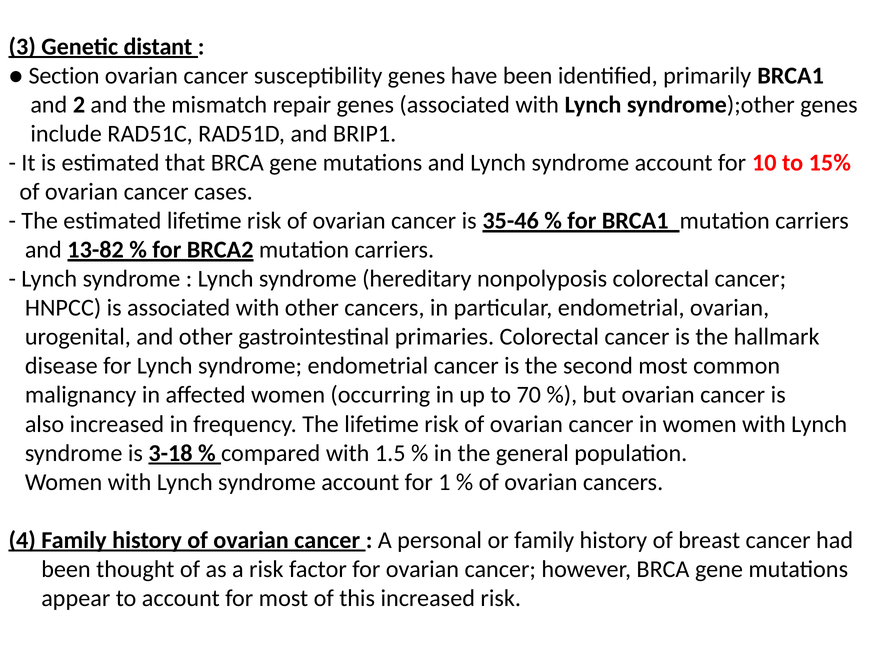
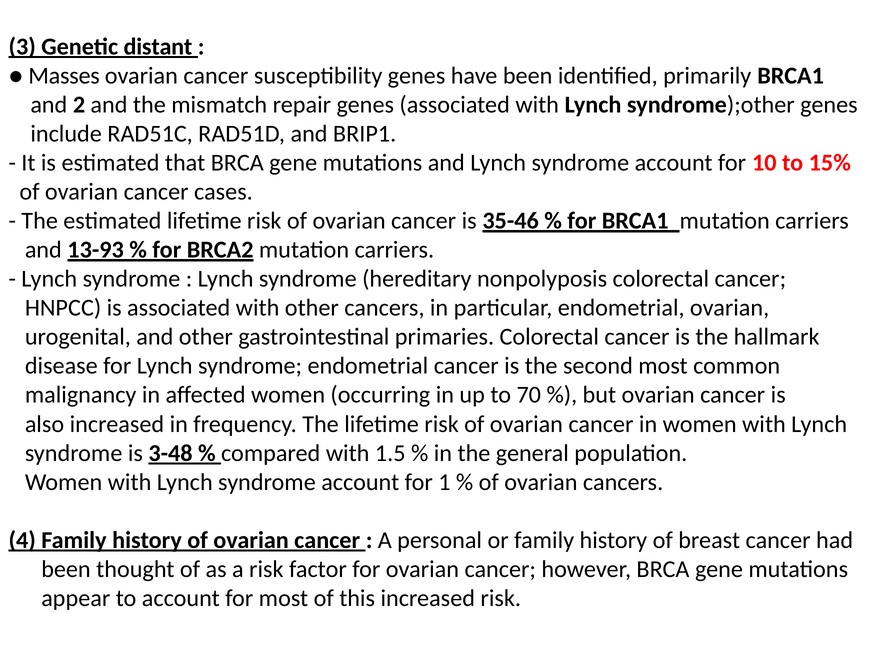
Section: Section -> Masses
13-82: 13-82 -> 13-93
3-18: 3-18 -> 3-48
